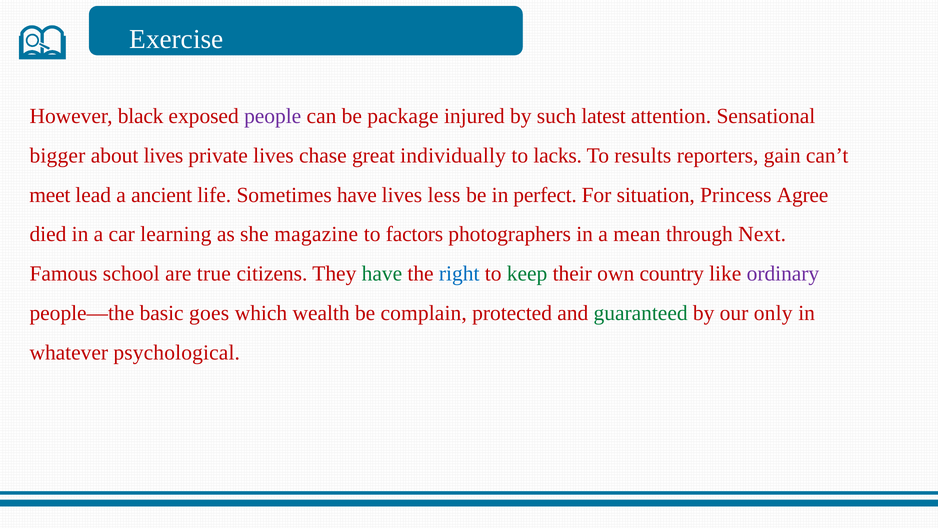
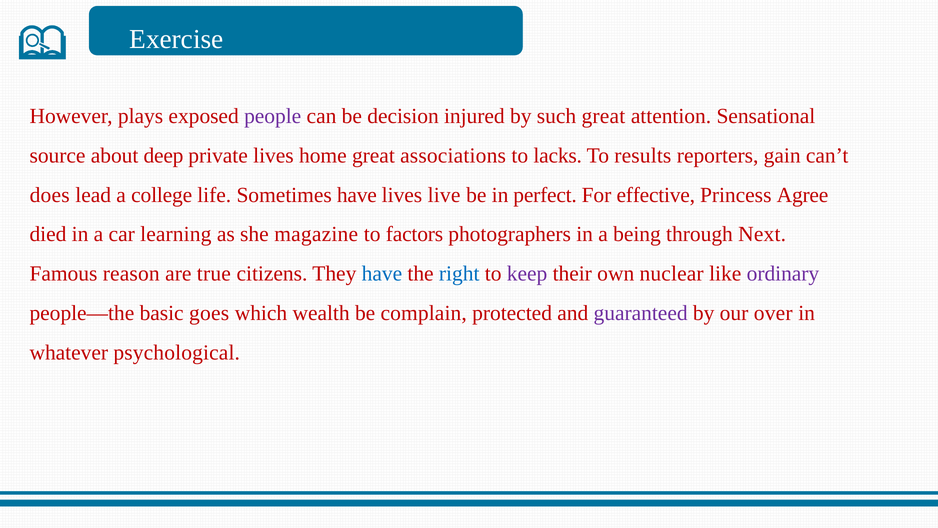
black: black -> plays
package: package -> decision
such latest: latest -> great
bigger: bigger -> source
about lives: lives -> deep
chase: chase -> home
individually: individually -> associations
meet: meet -> does
ancient: ancient -> college
less: less -> live
situation: situation -> effective
mean: mean -> being
school: school -> reason
have at (382, 274) colour: green -> blue
keep colour: green -> purple
country: country -> nuclear
guaranteed colour: green -> purple
only: only -> over
